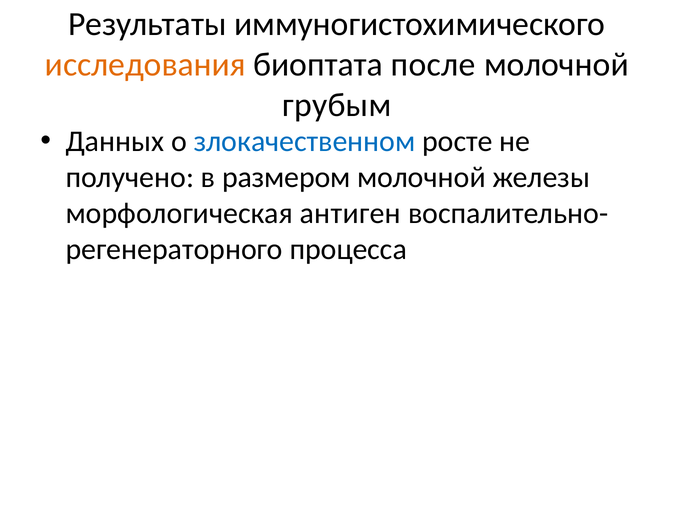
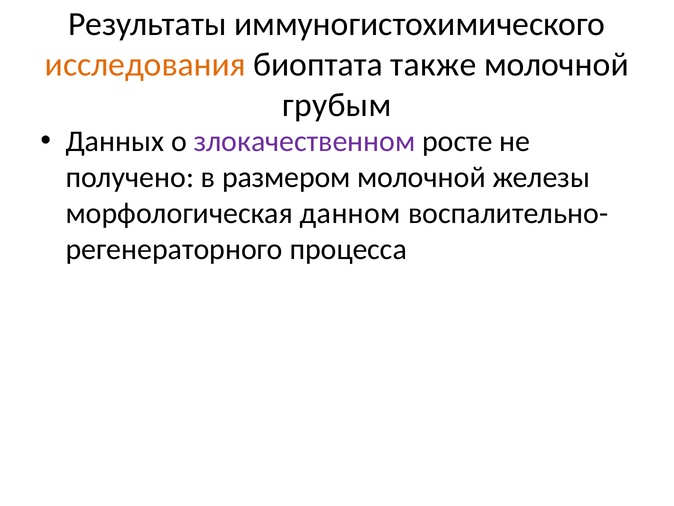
после: после -> также
злокачественном colour: blue -> purple
антиген: антиген -> данном
